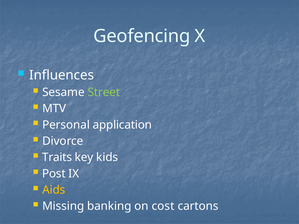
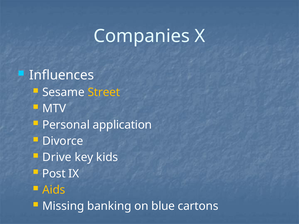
Geofencing: Geofencing -> Companies
Street colour: light green -> yellow
Traits: Traits -> Drive
cost: cost -> blue
